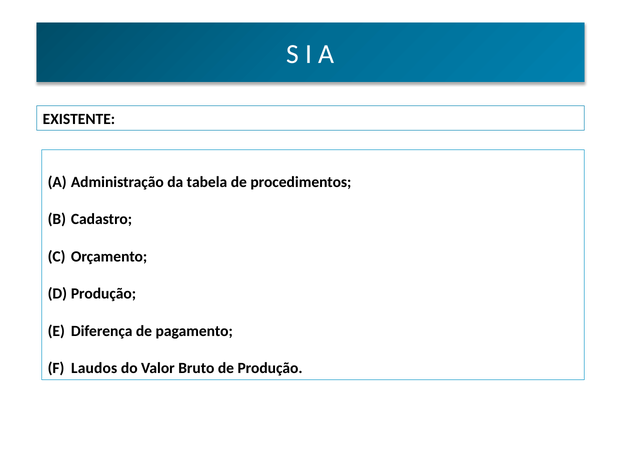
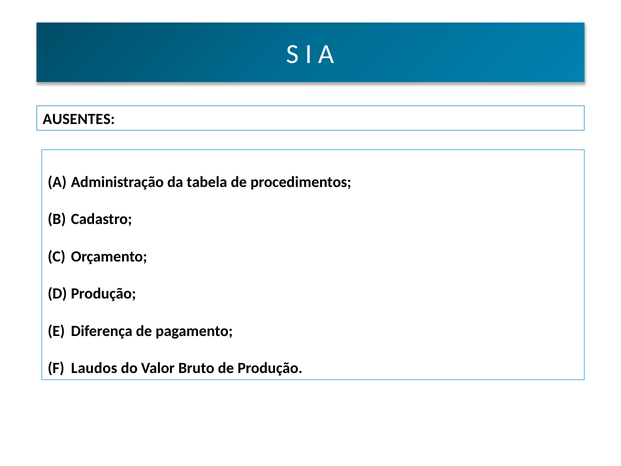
EXISTENTE: EXISTENTE -> AUSENTES
